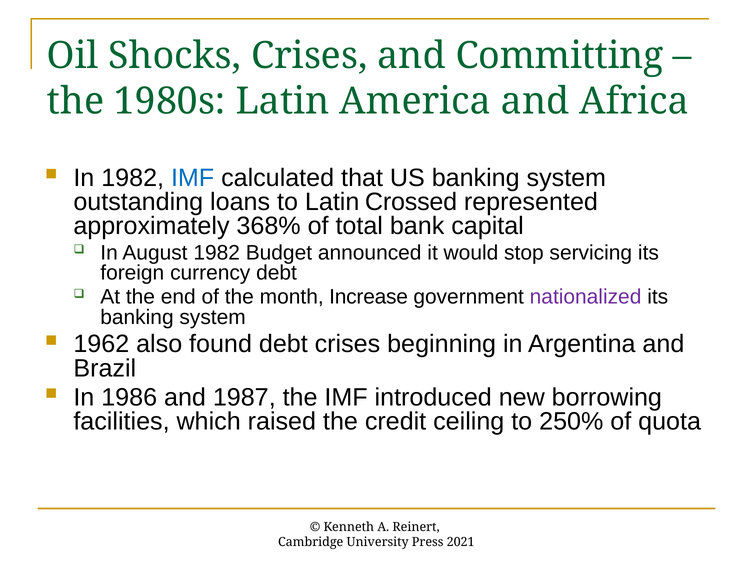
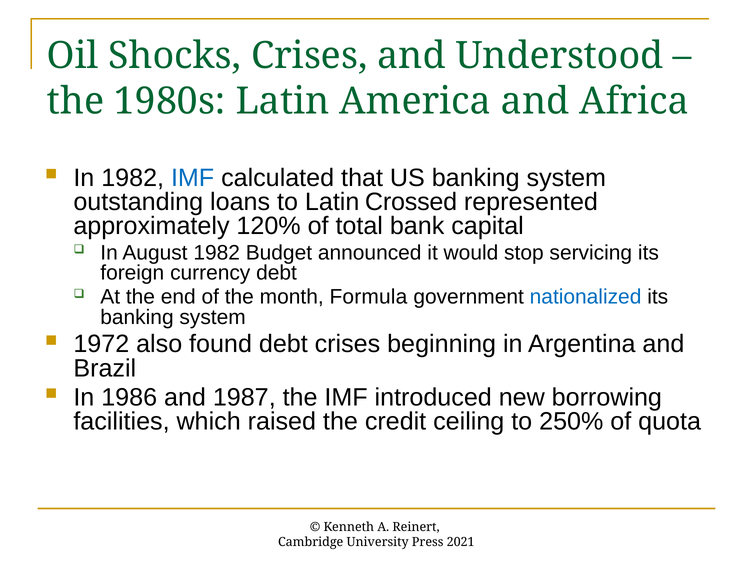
Committing: Committing -> Understood
368%: 368% -> 120%
Increase: Increase -> Formula
nationalized colour: purple -> blue
1962: 1962 -> 1972
